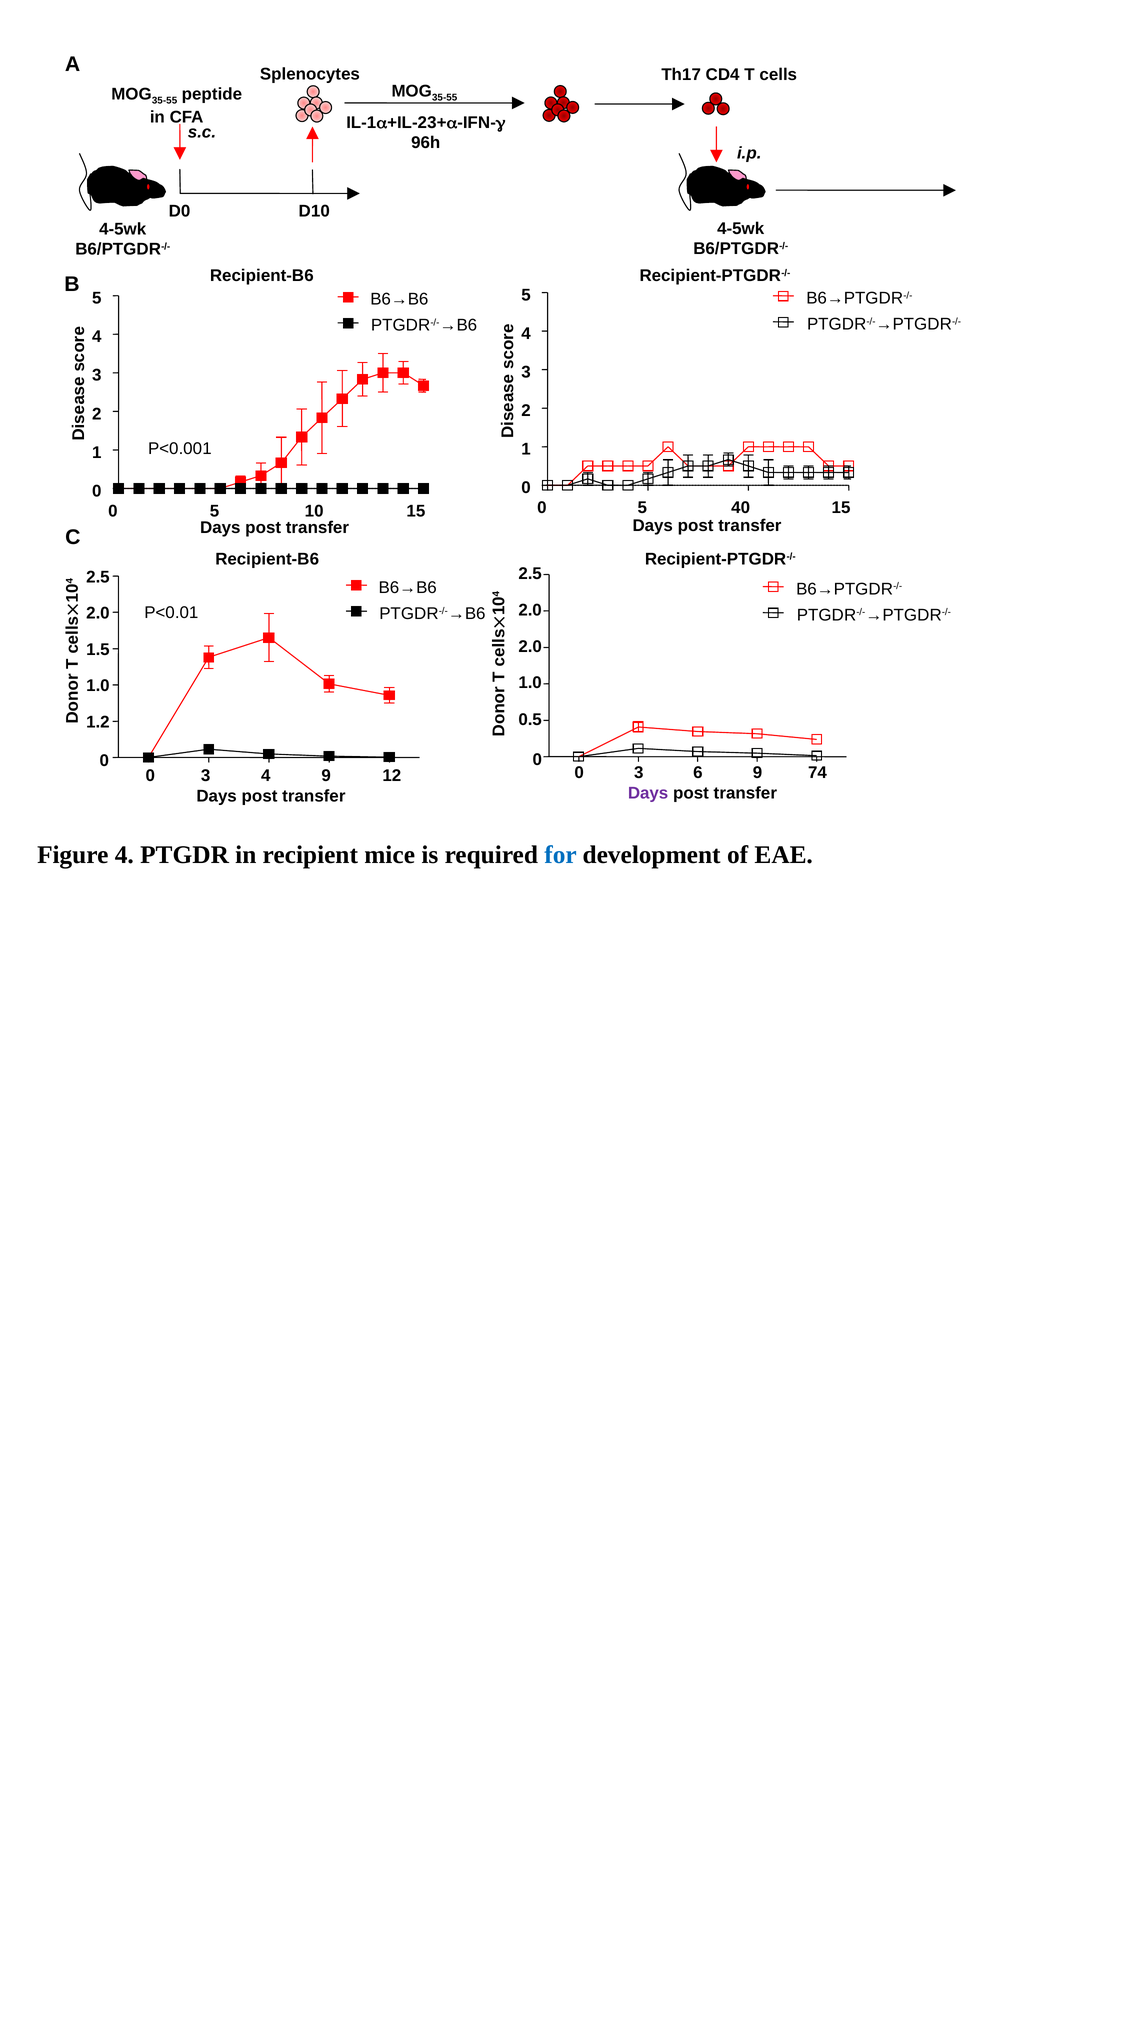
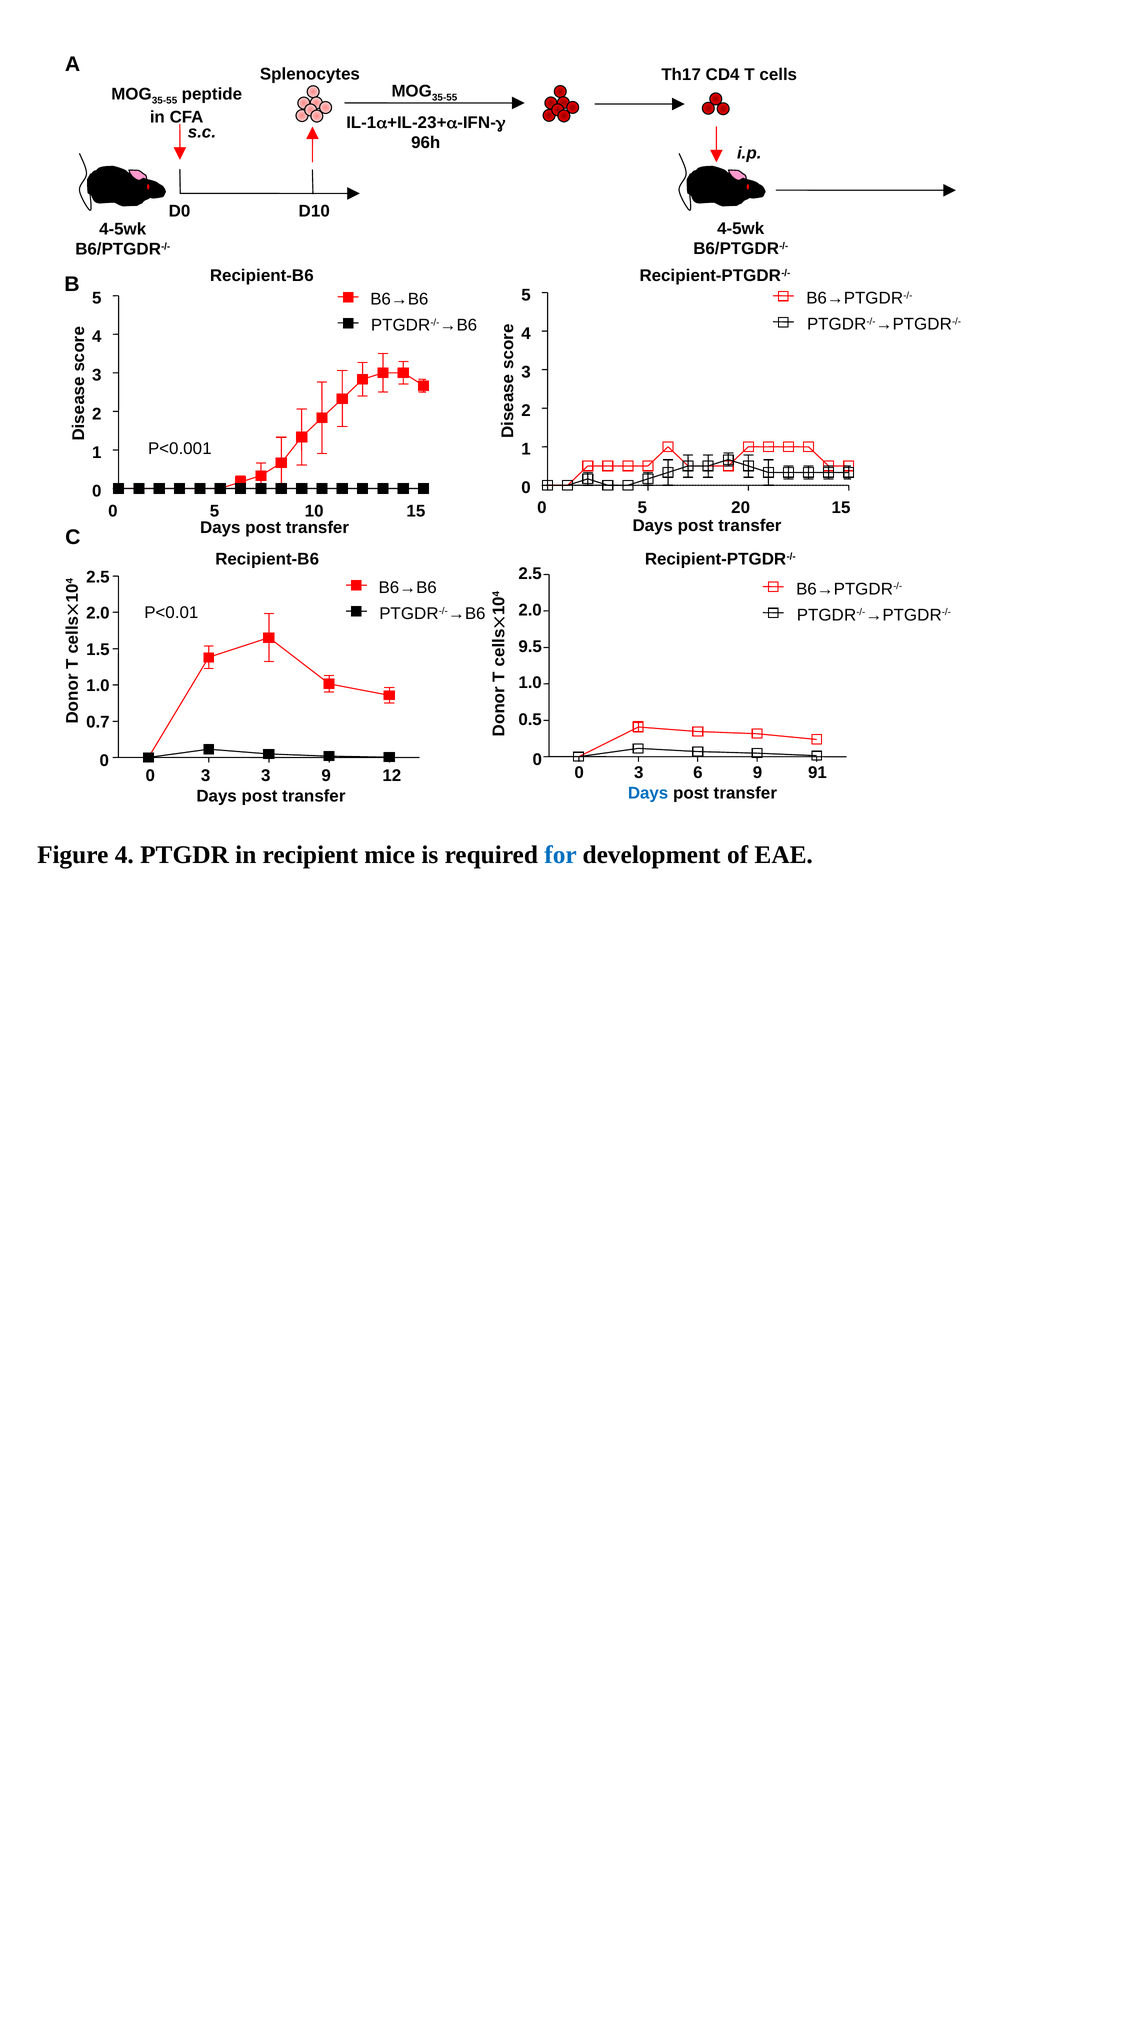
40: 40 -> 20
2.0 at (530, 647): 2.0 -> 9.5
1.2: 1.2 -> 0.7
74: 74 -> 91
0 3 4: 4 -> 3
Days at (648, 793) colour: purple -> blue
